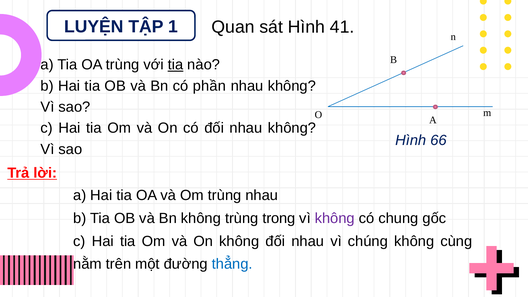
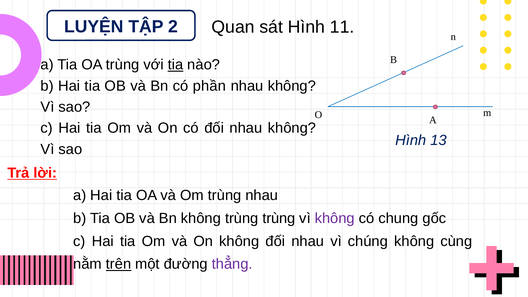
1: 1 -> 2
41: 41 -> 11
66: 66 -> 13
trùng trong: trong -> trùng
trên underline: none -> present
thẳng colour: blue -> purple
